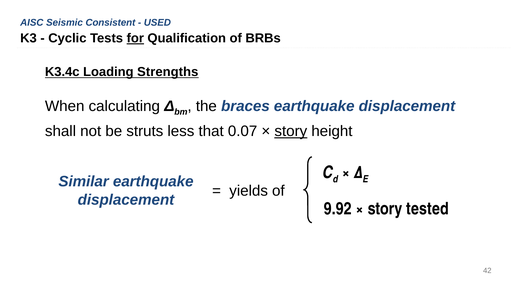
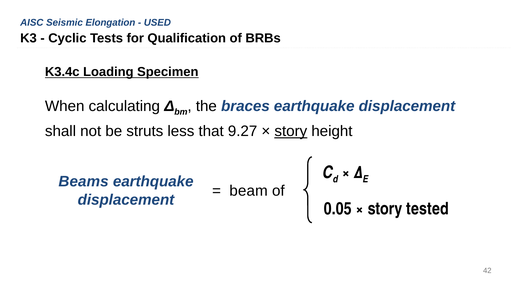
Consistent: Consistent -> Elongation
for underline: present -> none
Strengths: Strengths -> Specimen
0.07: 0.07 -> 9.27
Similar: Similar -> Beams
yields: yields -> beam
9.92: 9.92 -> 0.05
